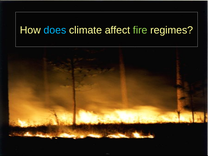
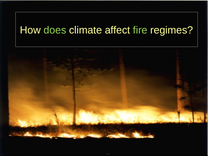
does colour: light blue -> light green
